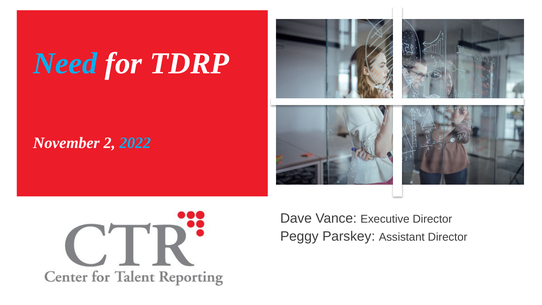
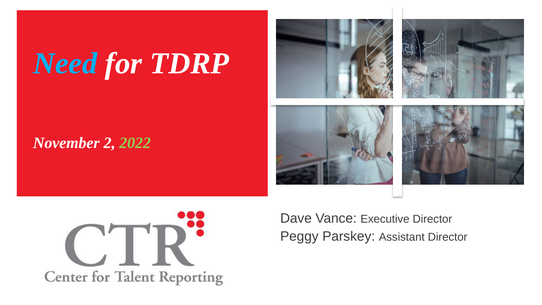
2022 colour: light blue -> light green
